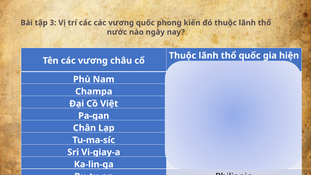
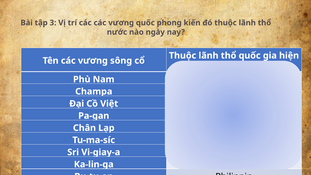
châu: châu -> sông
